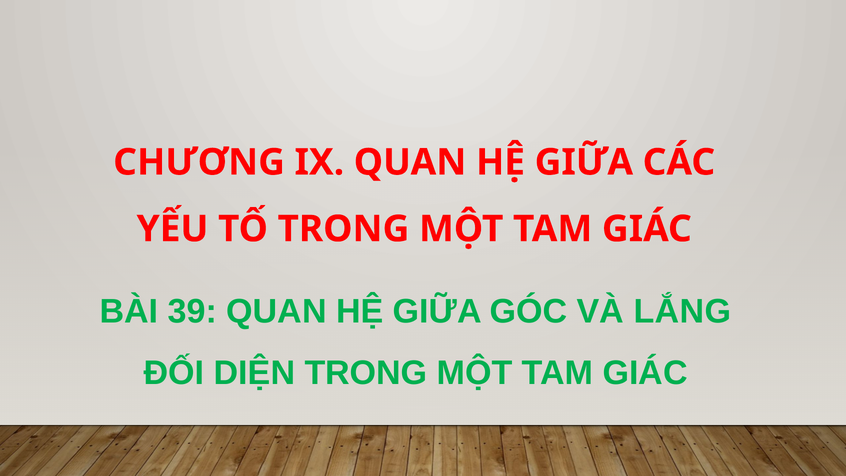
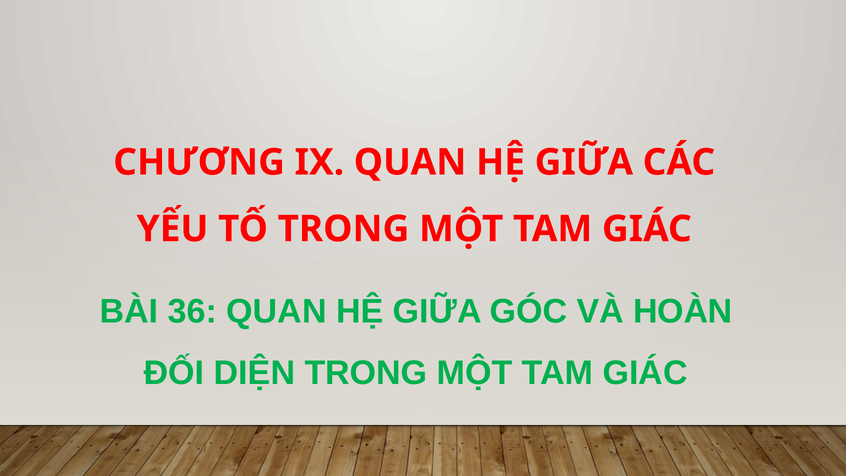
39: 39 -> 36
LẮNG: LẮNG -> HOÀN
